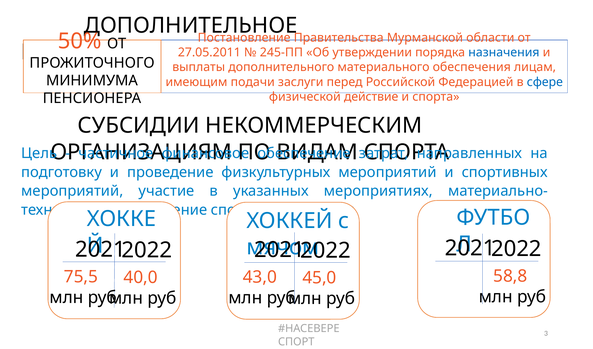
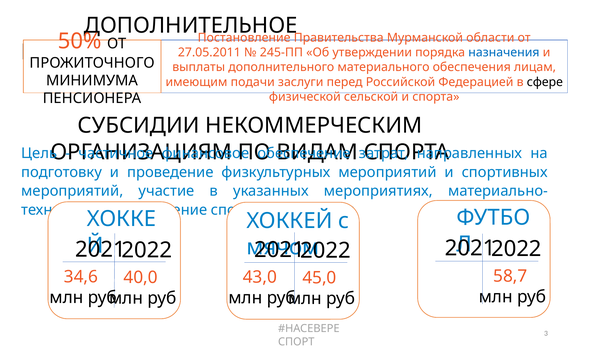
сфере colour: blue -> black
действие: действие -> сельской
58,8: 58,8 -> 58,7
75,5: 75,5 -> 34,6
